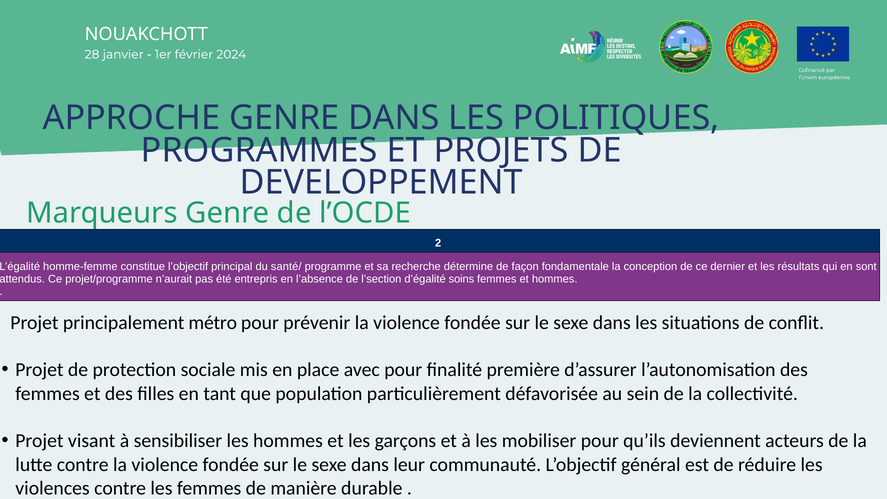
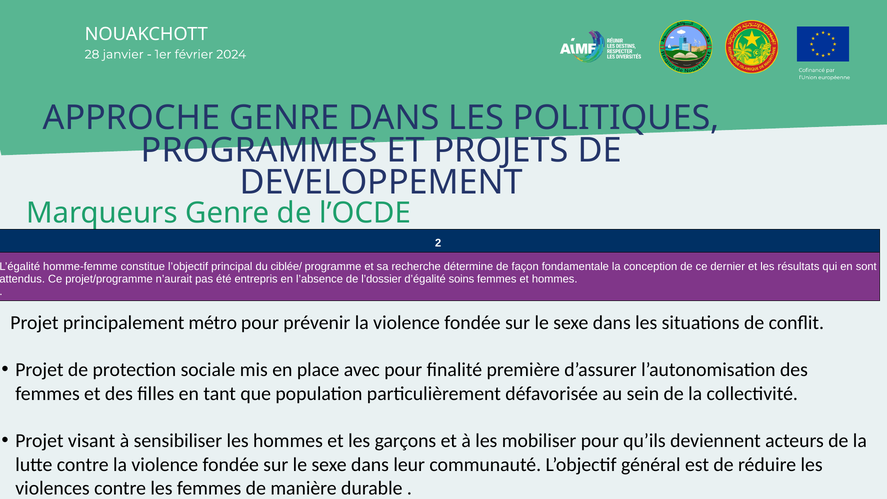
santé/: santé/ -> ciblée/
l’section: l’section -> l’dossier
